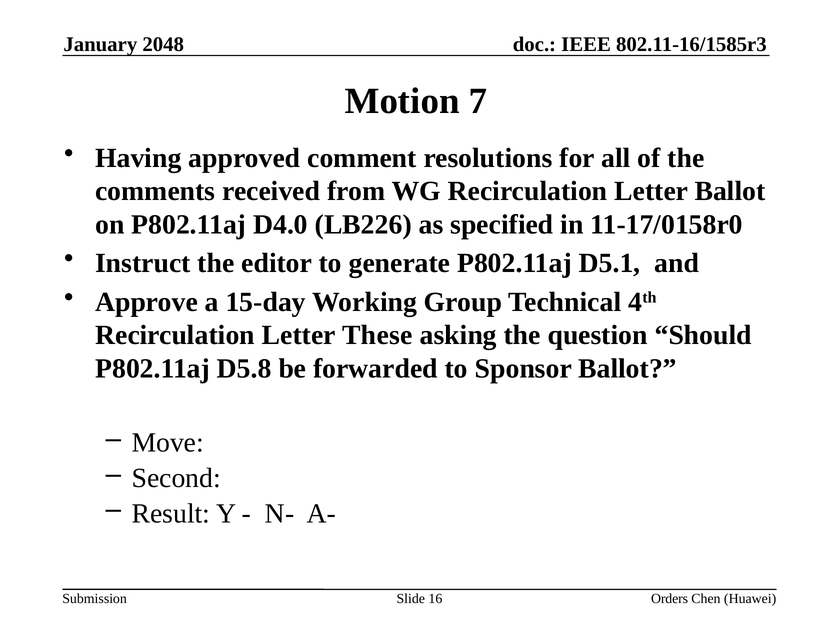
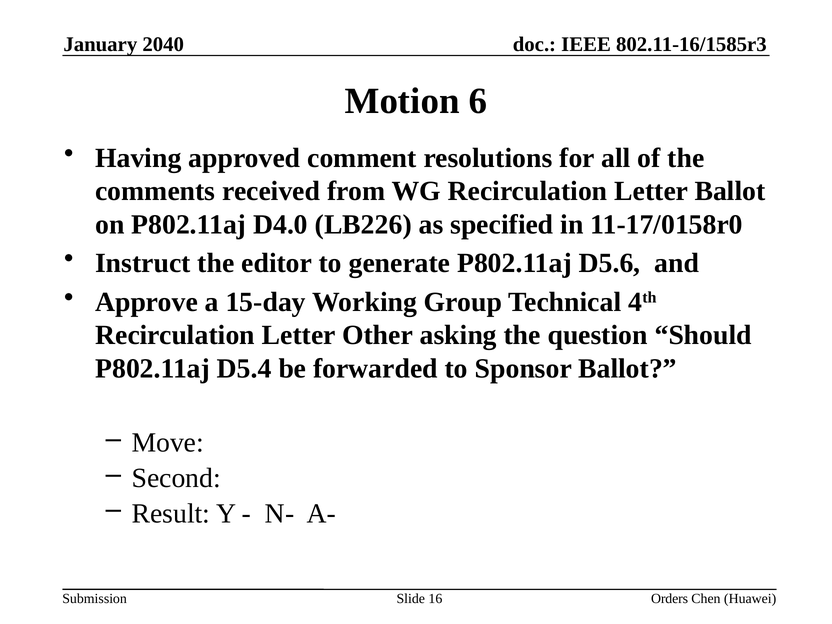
2048: 2048 -> 2040
7: 7 -> 6
D5.1: D5.1 -> D5.6
These: These -> Other
D5.8: D5.8 -> D5.4
